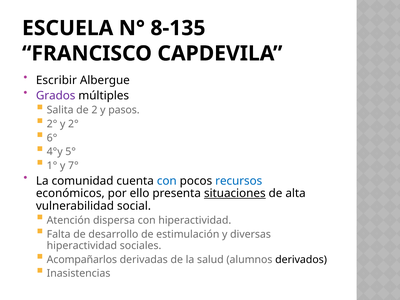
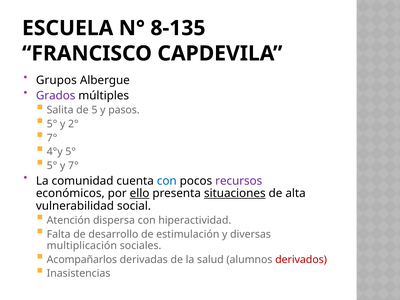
Escribir: Escribir -> Grupos
2: 2 -> 5
2° at (52, 124): 2° -> 5°
6° at (52, 138): 6° -> 7°
1° at (52, 166): 1° -> 5°
recursos colour: blue -> purple
ello underline: none -> present
hiperactividad at (82, 246): hiperactividad -> multiplicación
derivados colour: black -> red
